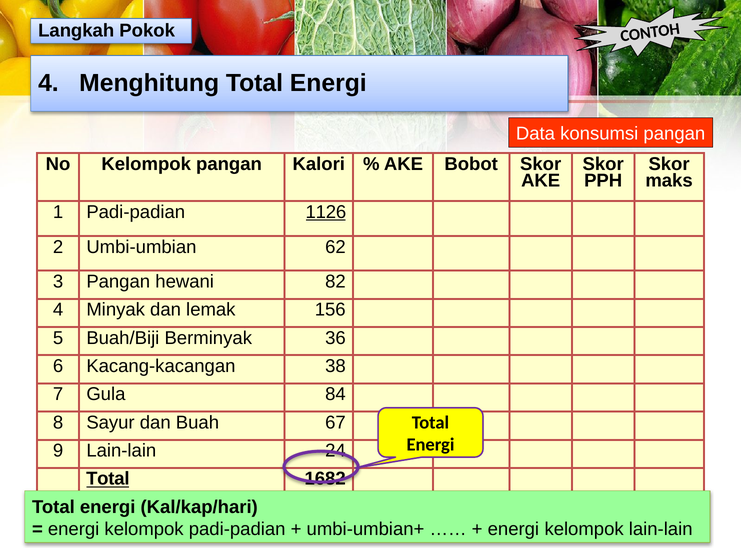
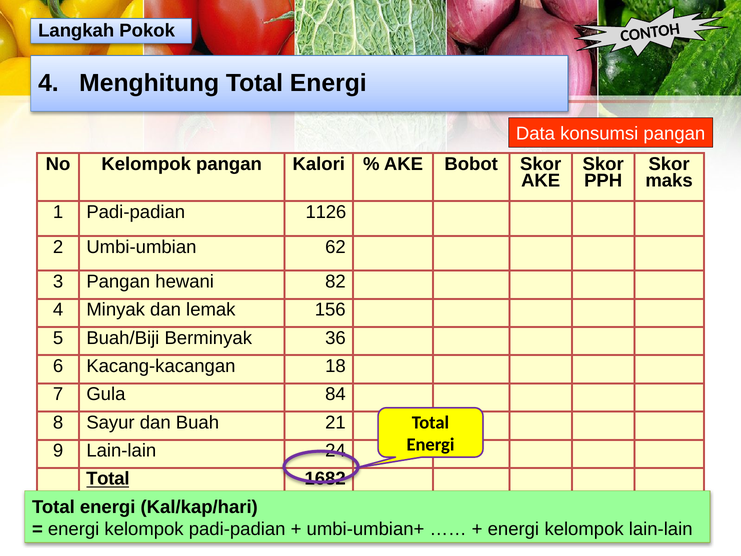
1126 underline: present -> none
38: 38 -> 18
67: 67 -> 21
